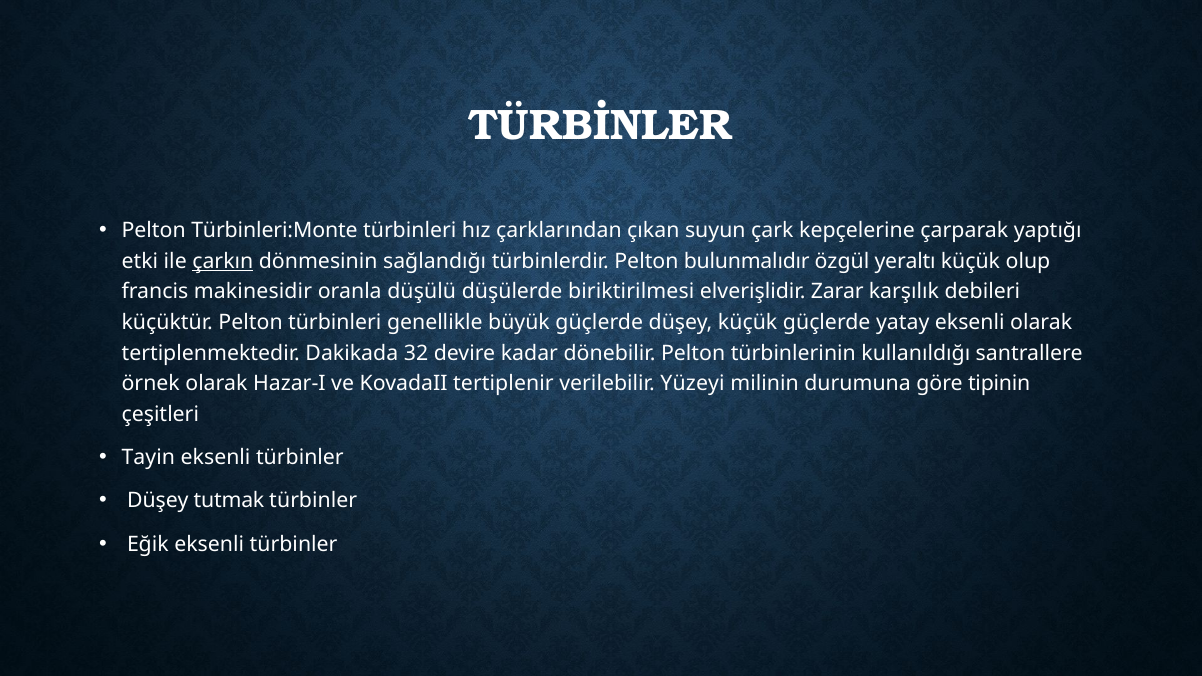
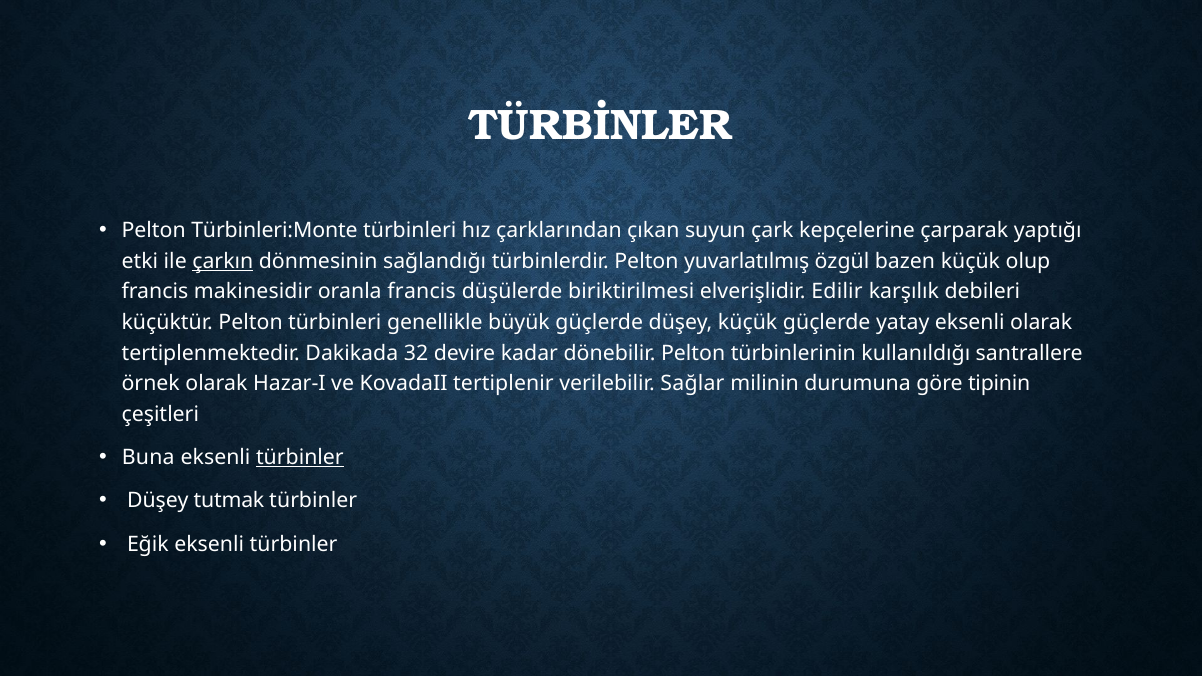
bulunmalıdır: bulunmalıdır -> yuvarlatılmış
yeraltı: yeraltı -> bazen
oranla düşülü: düşülü -> francis
Zarar: Zarar -> Edilir
Yüzeyi: Yüzeyi -> Sağlar
Tayin: Tayin -> Buna
türbinler at (300, 458) underline: none -> present
